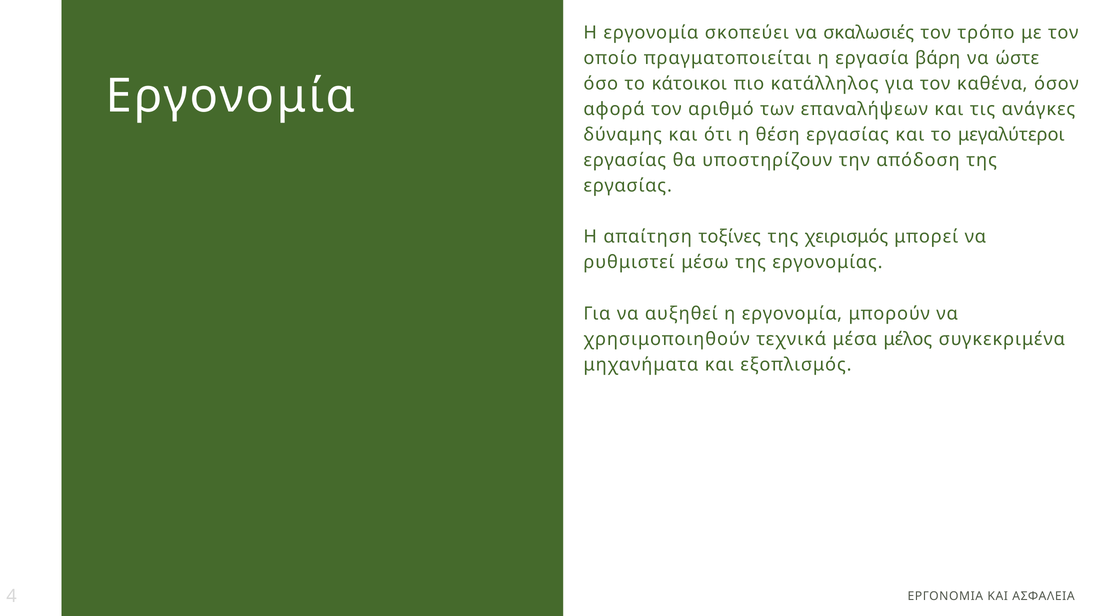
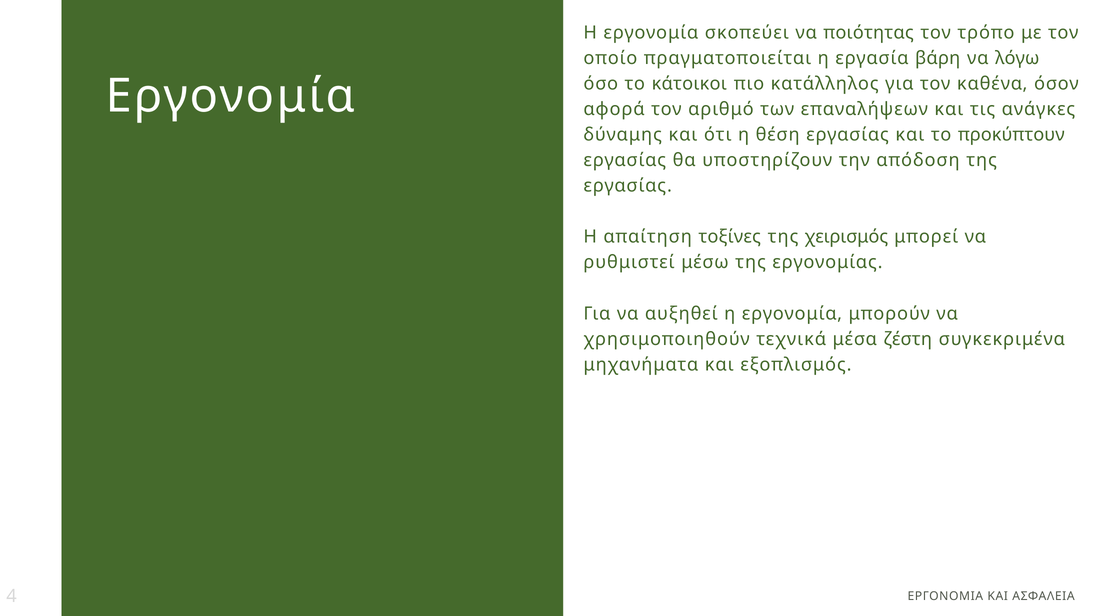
σκαλωσιές: σκαλωσιές -> ποιότητας
ώστε: ώστε -> λόγω
μεγαλύτεροι: μεγαλύτεροι -> προκύπτουν
μέλος: μέλος -> ζέστη
